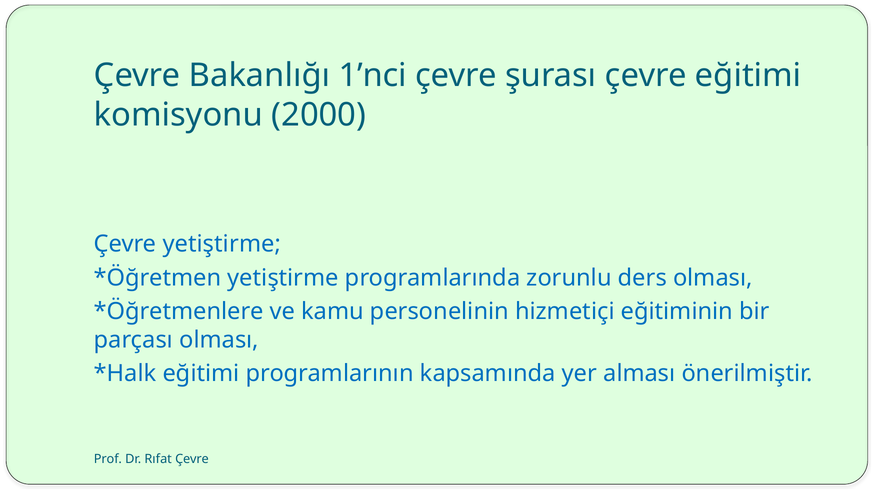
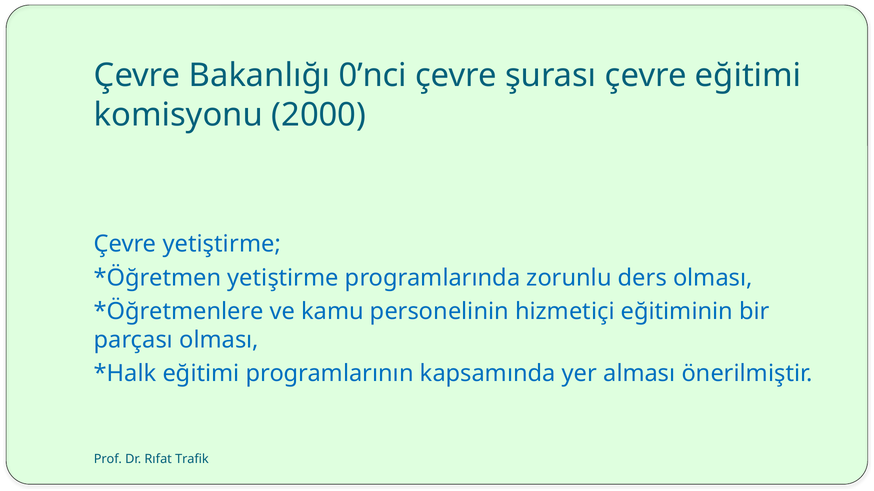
1’nci: 1’nci -> 0’nci
Rıfat Çevre: Çevre -> Trafik
